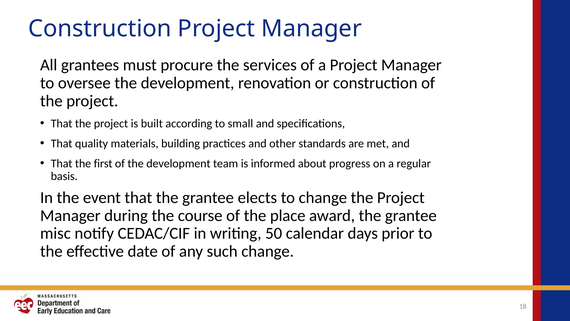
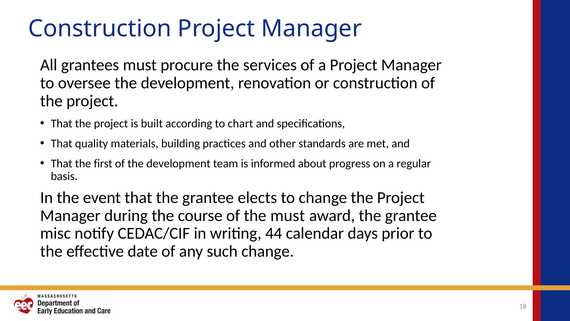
small: small -> chart
the place: place -> must
50: 50 -> 44
